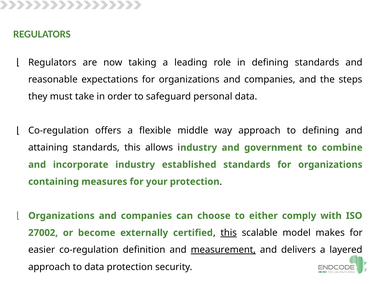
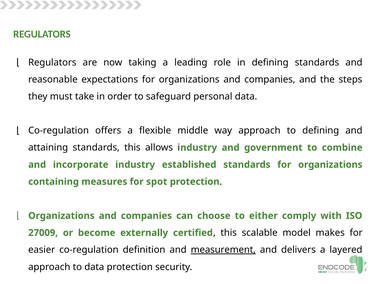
your: your -> spot
27002: 27002 -> 27009
this at (229, 233) underline: present -> none
